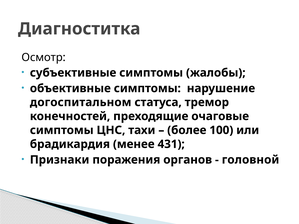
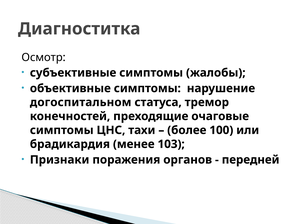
431: 431 -> 103
головной: головной -> передней
